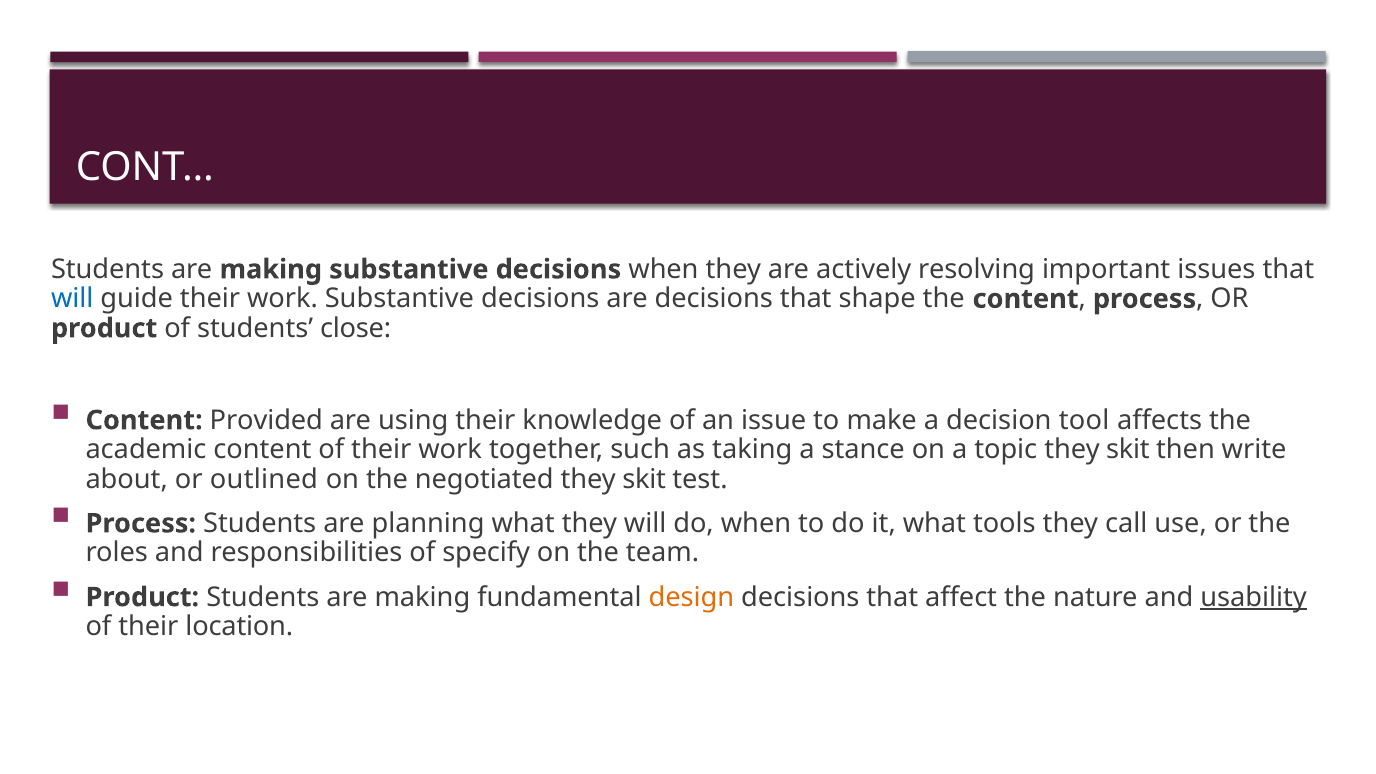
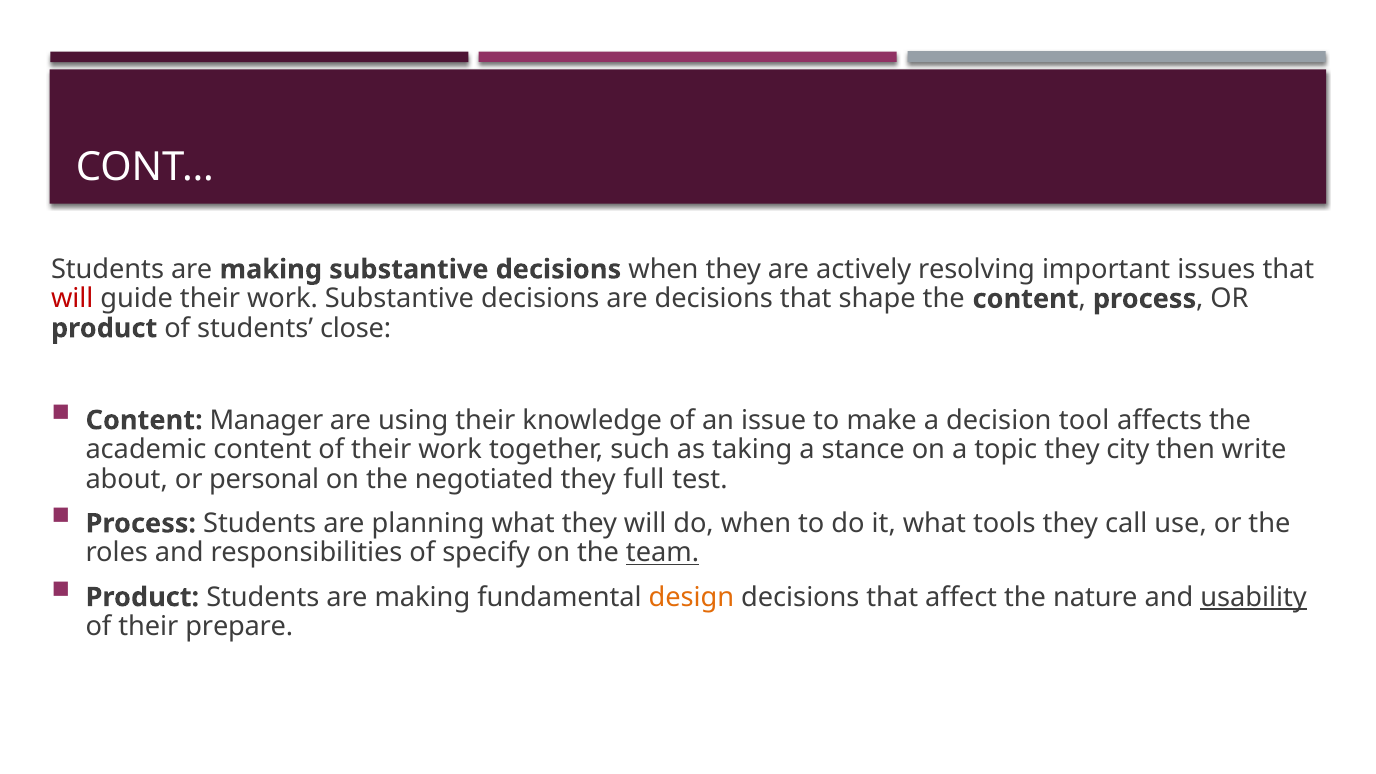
will at (72, 299) colour: blue -> red
Provided: Provided -> Manager
topic they skit: skit -> city
outlined: outlined -> personal
skit at (644, 479): skit -> full
team underline: none -> present
location: location -> prepare
